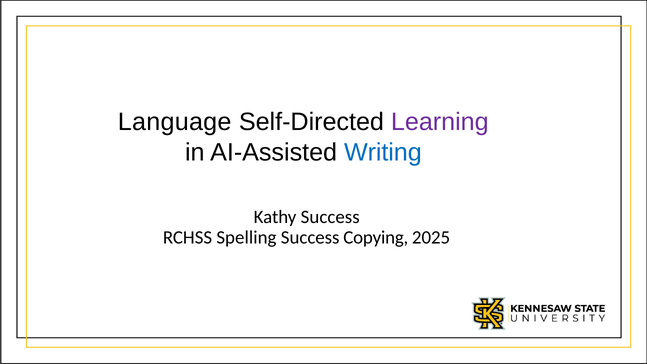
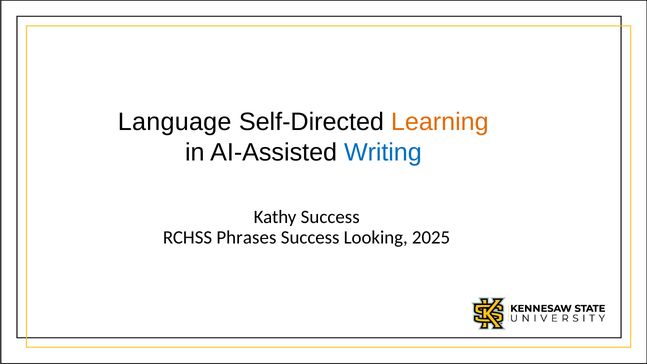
Learning colour: purple -> orange
Spelling: Spelling -> Phrases
Copying: Copying -> Looking
